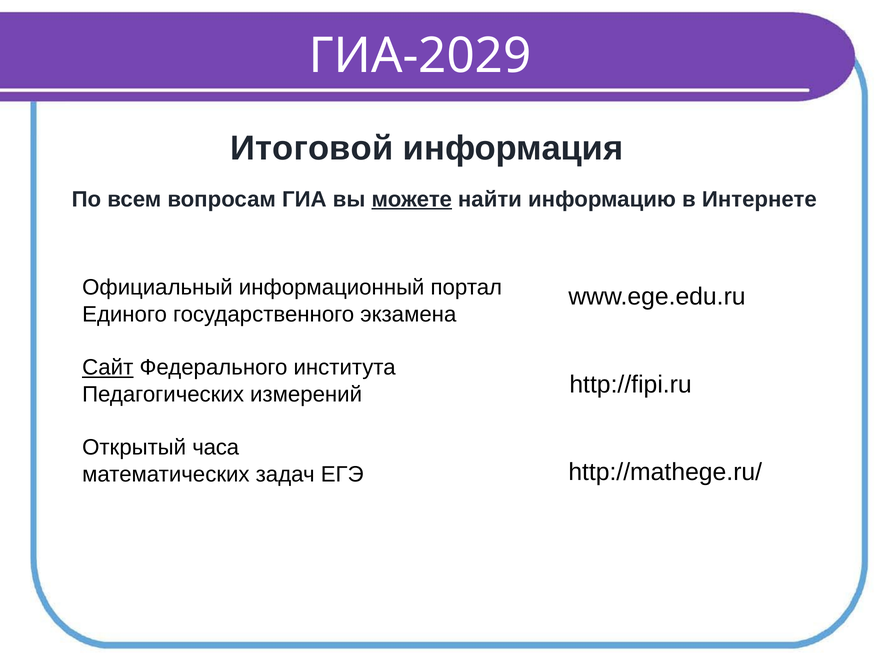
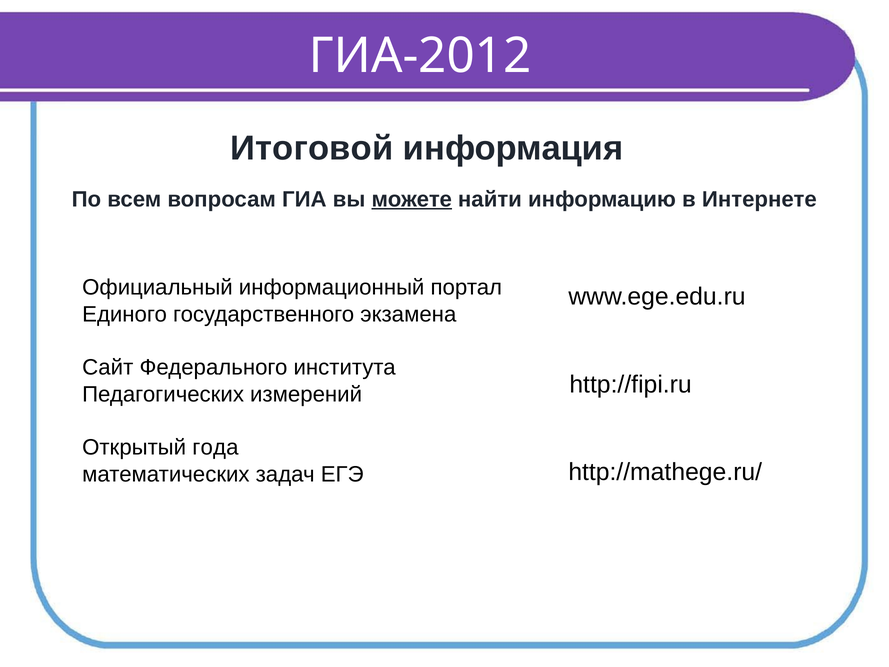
ГИА-2029: ГИА-2029 -> ГИА-2012
Сайт underline: present -> none
часа: часа -> года
